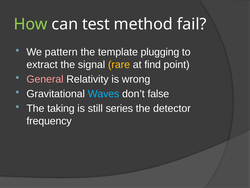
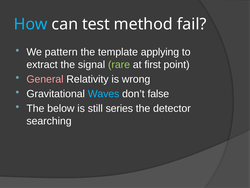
How colour: light green -> light blue
plugging: plugging -> applying
rare colour: yellow -> light green
find: find -> first
taking: taking -> below
frequency: frequency -> searching
